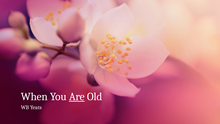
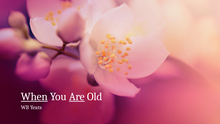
When underline: none -> present
